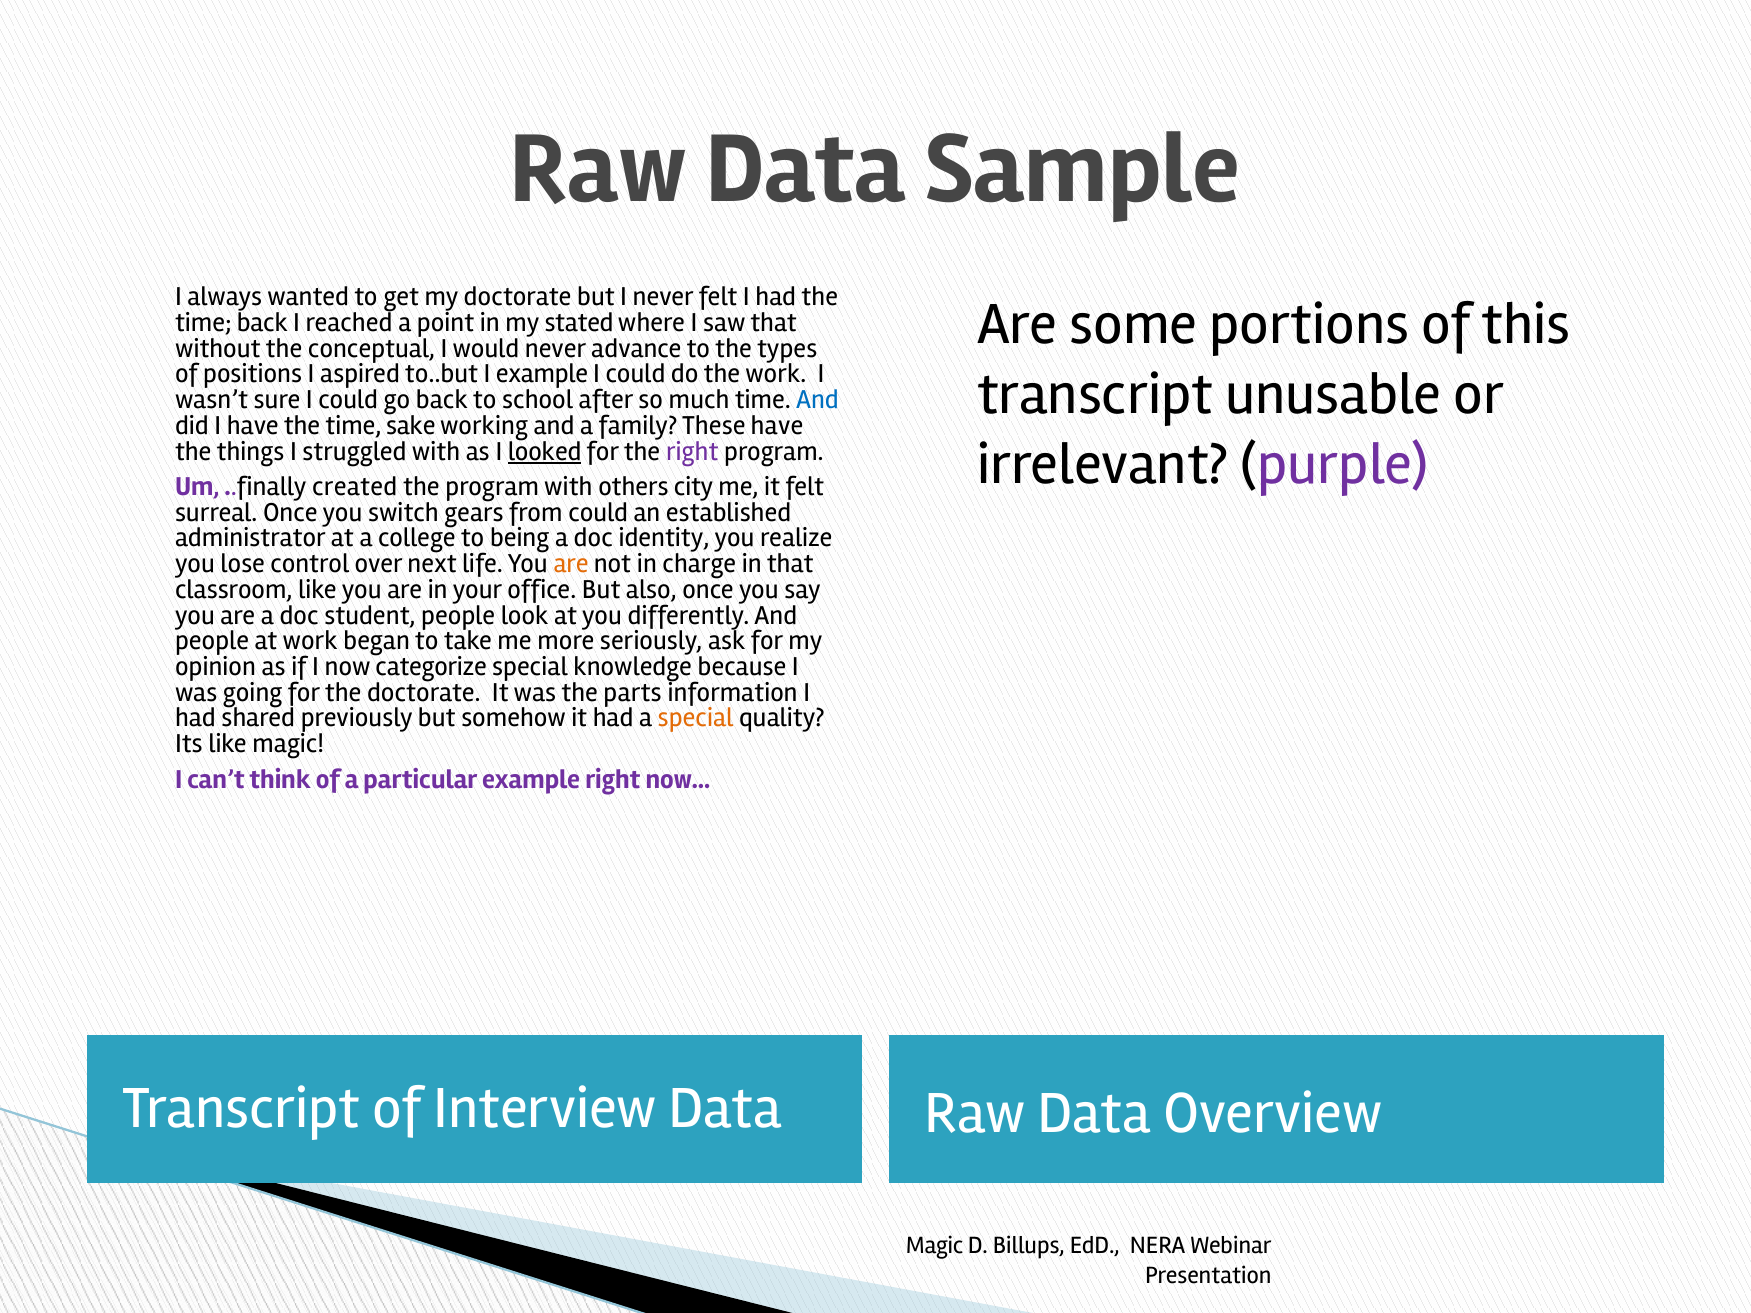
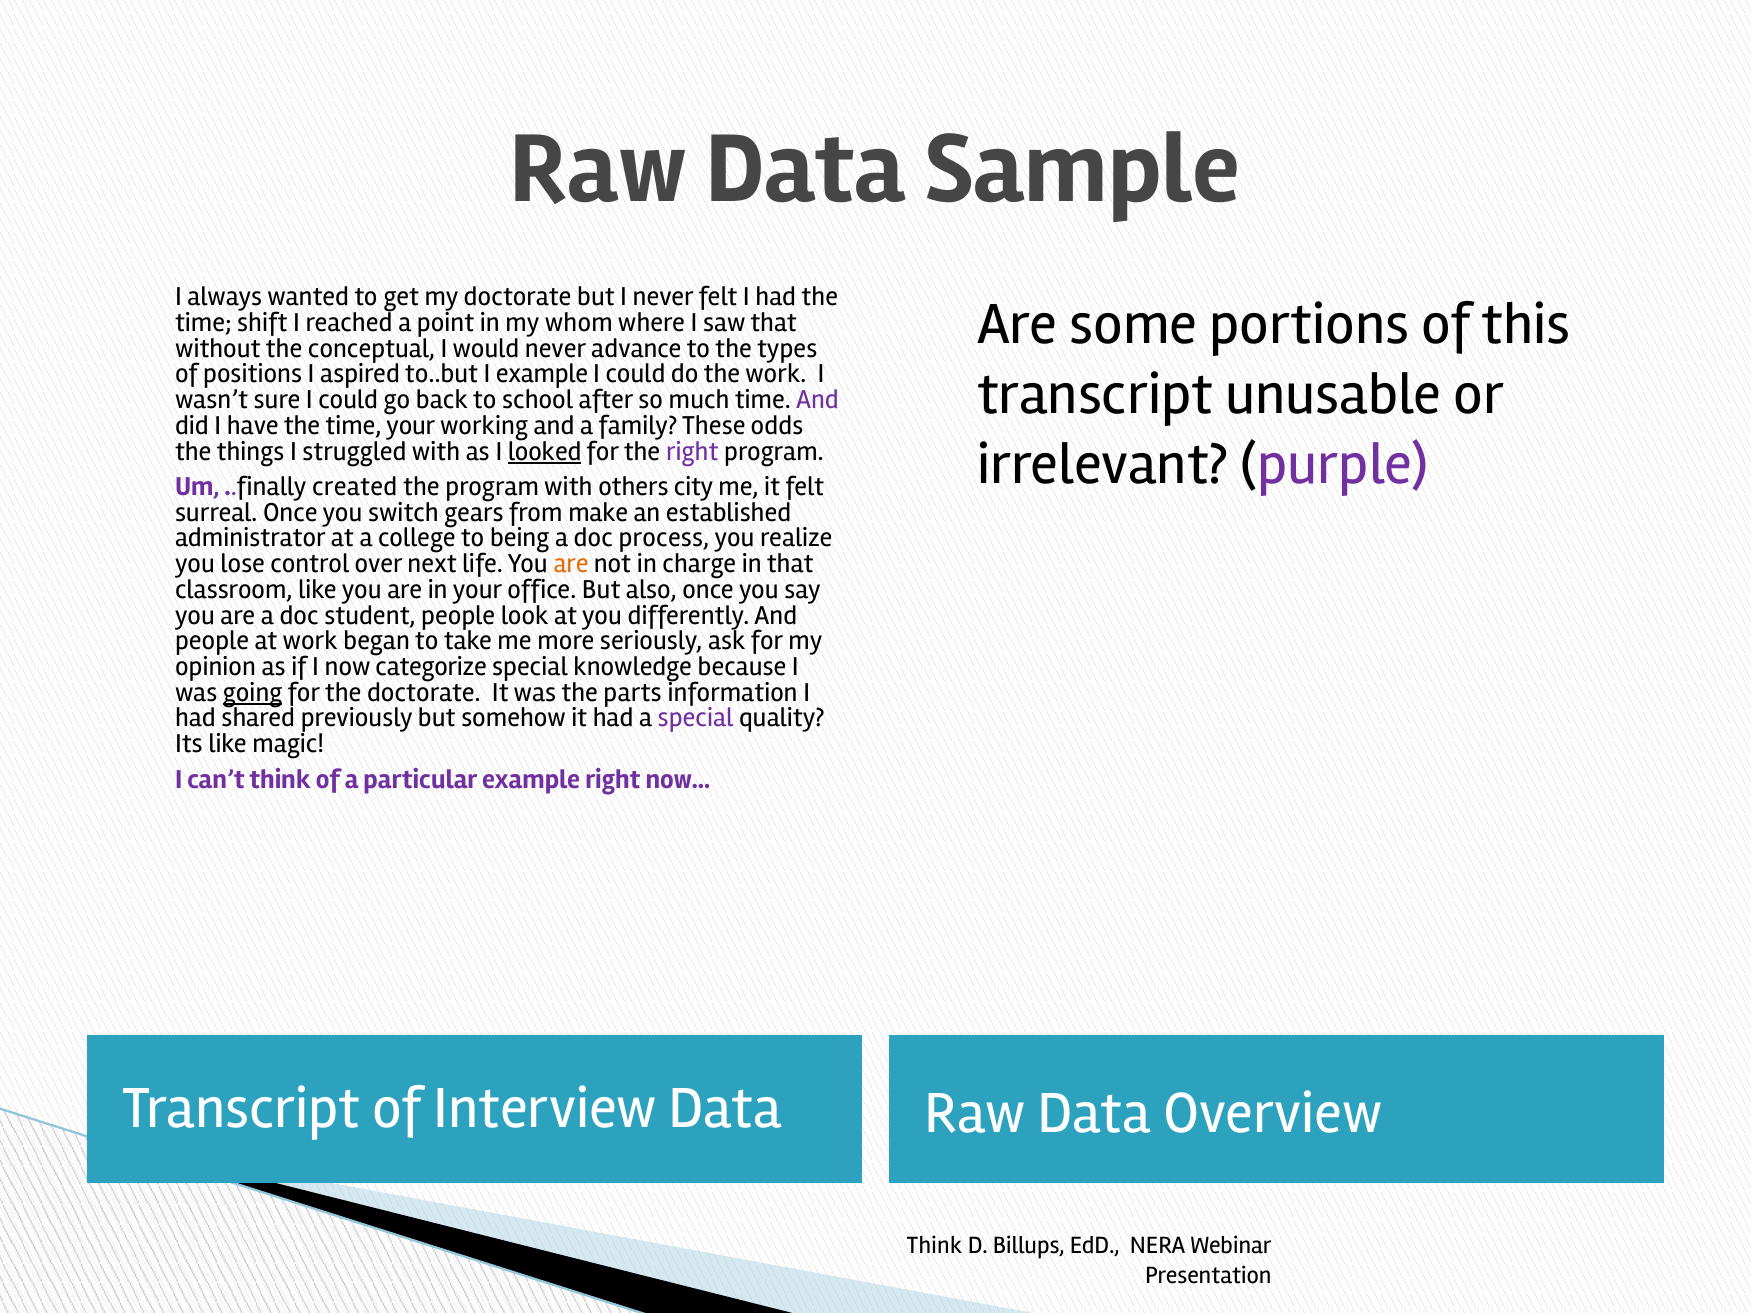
time back: back -> shift
stated: stated -> whom
And at (817, 400) colour: blue -> purple
time sake: sake -> your
These have: have -> odds
from could: could -> make
identity: identity -> process
going underline: none -> present
special at (696, 718) colour: orange -> purple
Magic at (935, 1246): Magic -> Think
